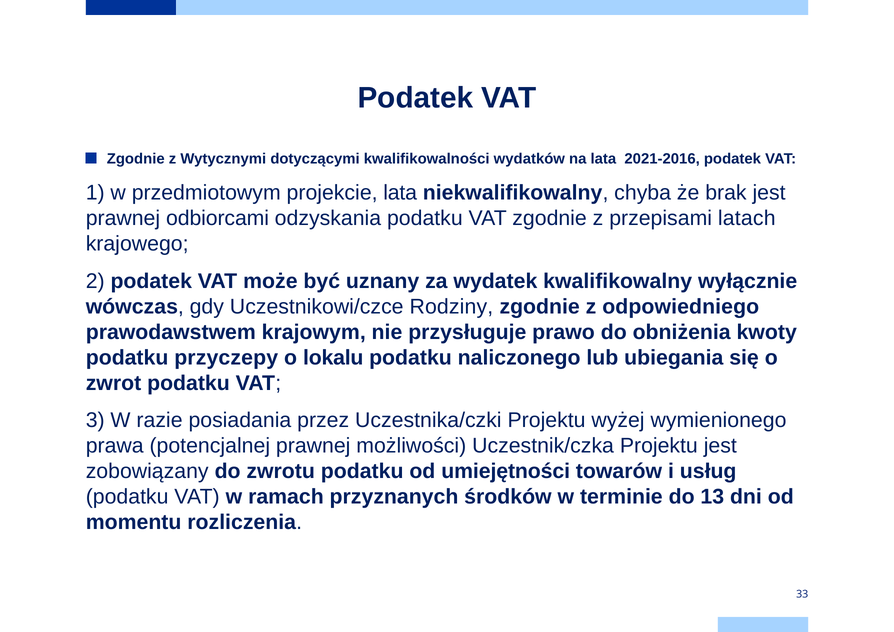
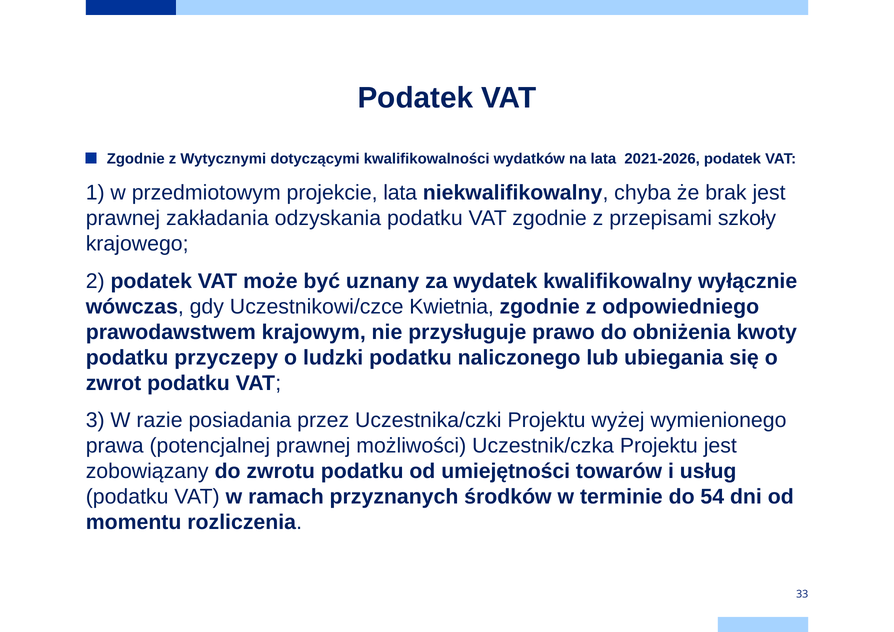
2021-2016: 2021-2016 -> 2021-2026
odbiorcami: odbiorcami -> zakładania
latach: latach -> szkoły
Rodziny: Rodziny -> Kwietnia
lokalu: lokalu -> ludzki
13: 13 -> 54
